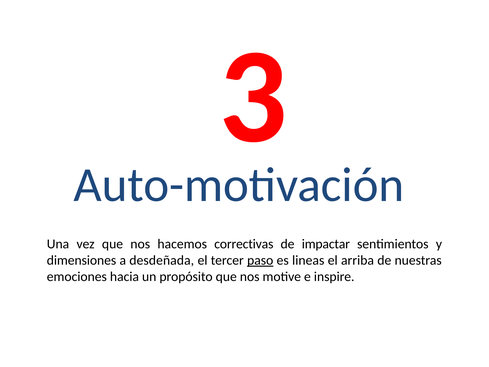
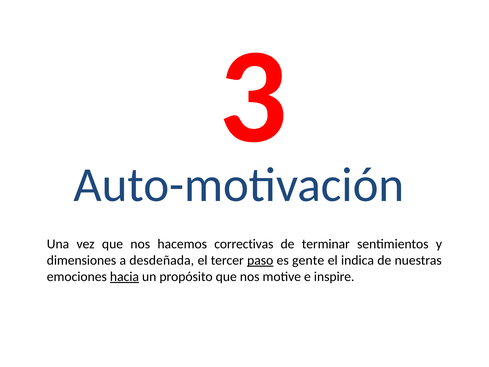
impactar: impactar -> terminar
lineas: lineas -> gente
arriba: arriba -> indica
hacia underline: none -> present
